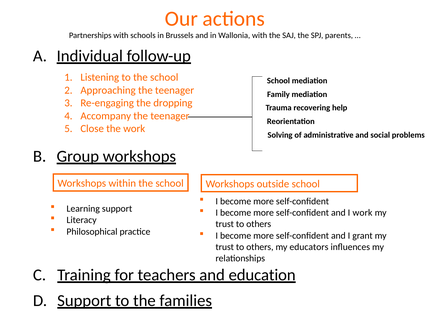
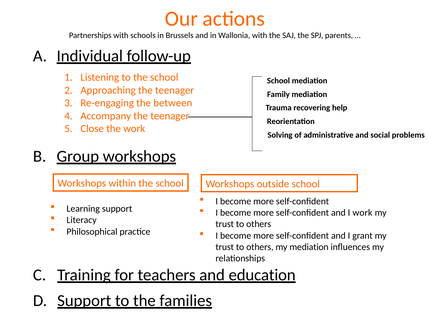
dropping: dropping -> between
my educators: educators -> mediation
